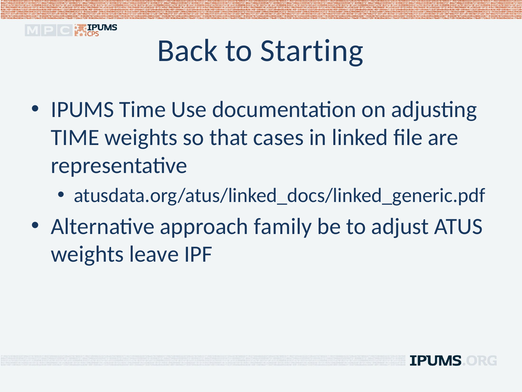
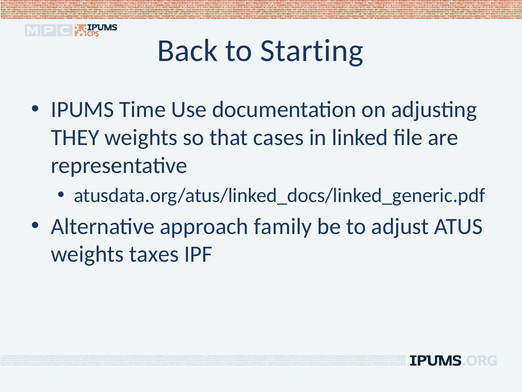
TIME at (75, 137): TIME -> THEY
leave: leave -> taxes
